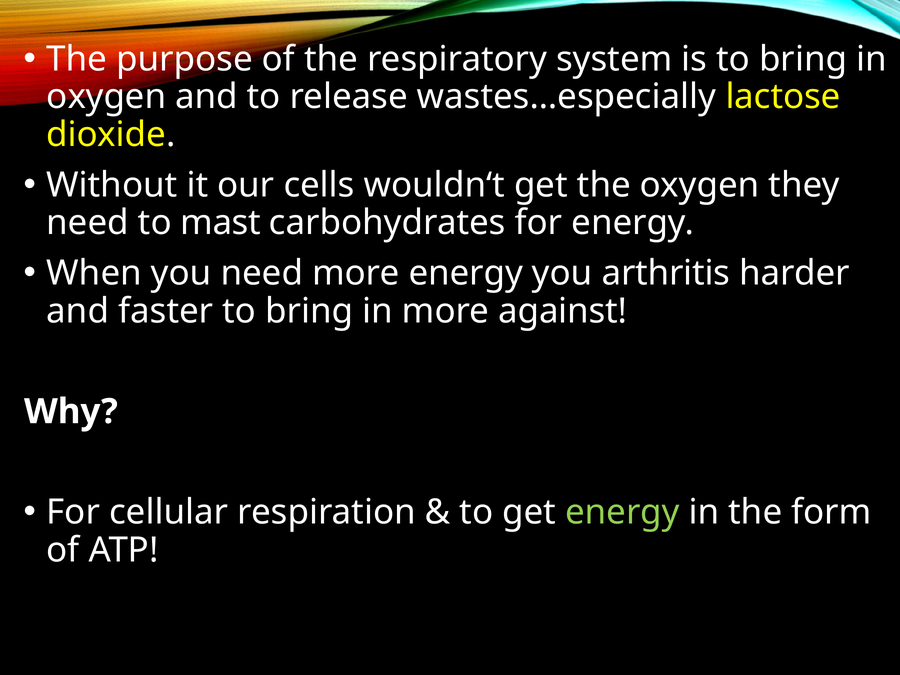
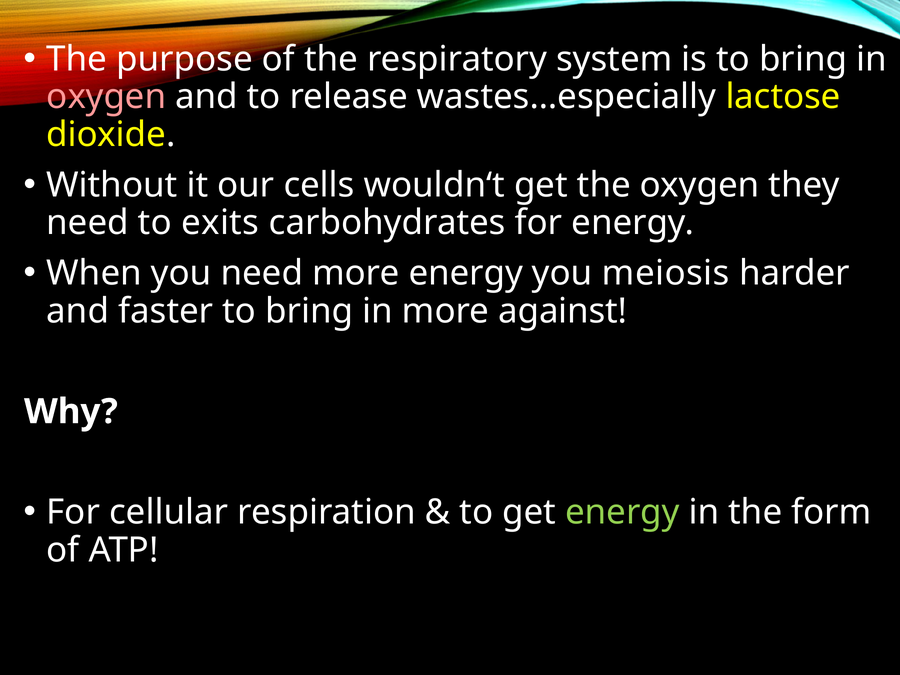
oxygen at (106, 97) colour: white -> pink
mast: mast -> exits
arthritis: arthritis -> meiosis
